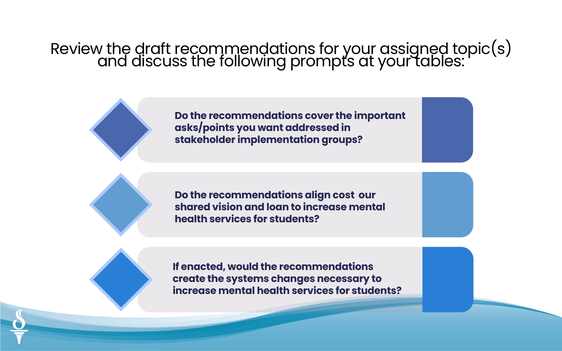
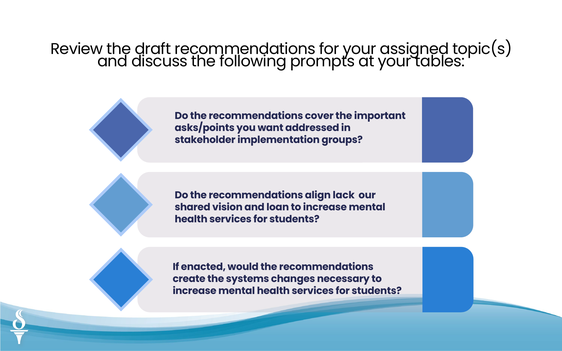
cost: cost -> lack
